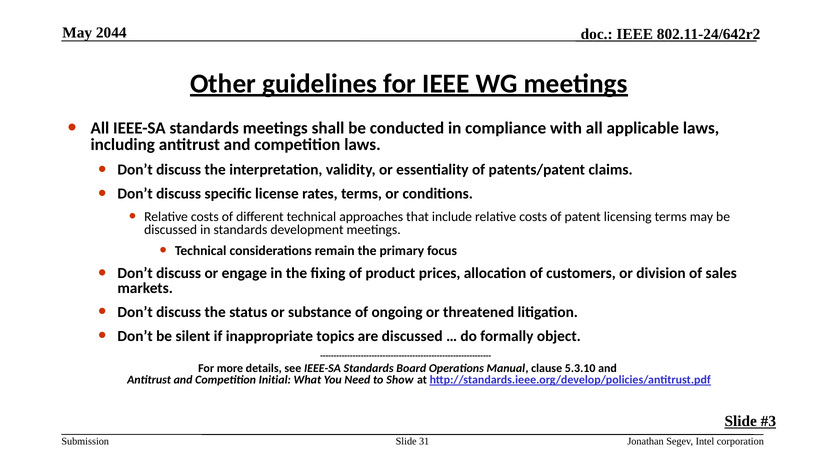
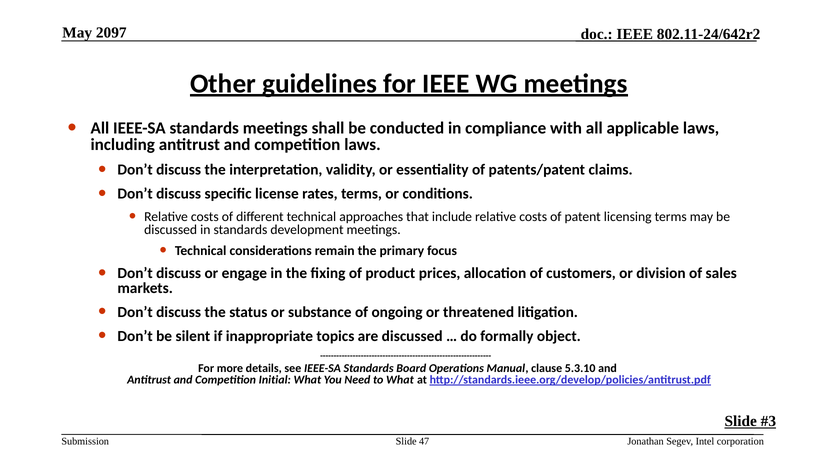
2044: 2044 -> 2097
to Show: Show -> What
31: 31 -> 47
